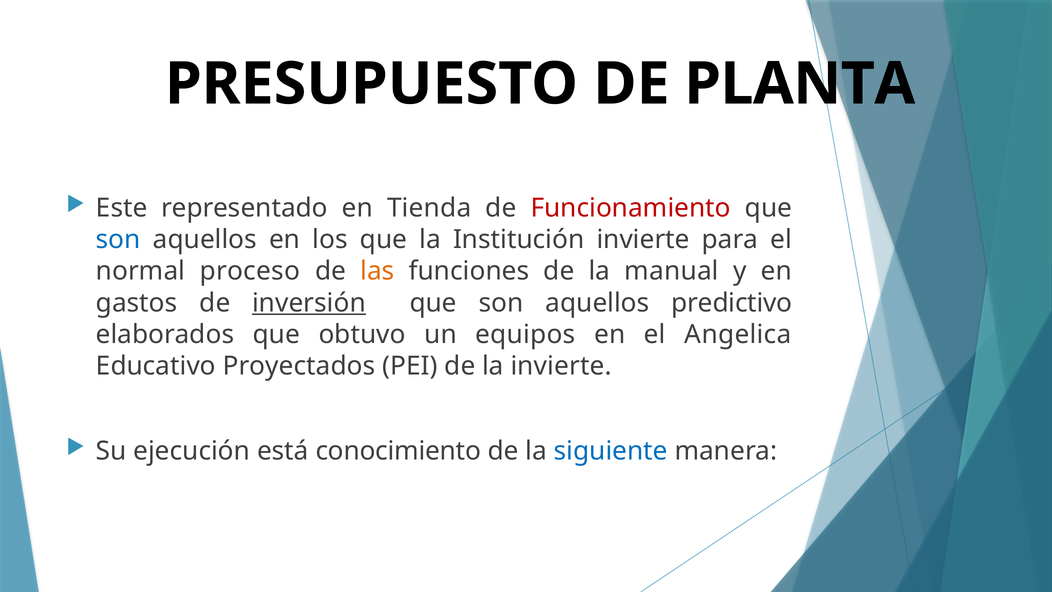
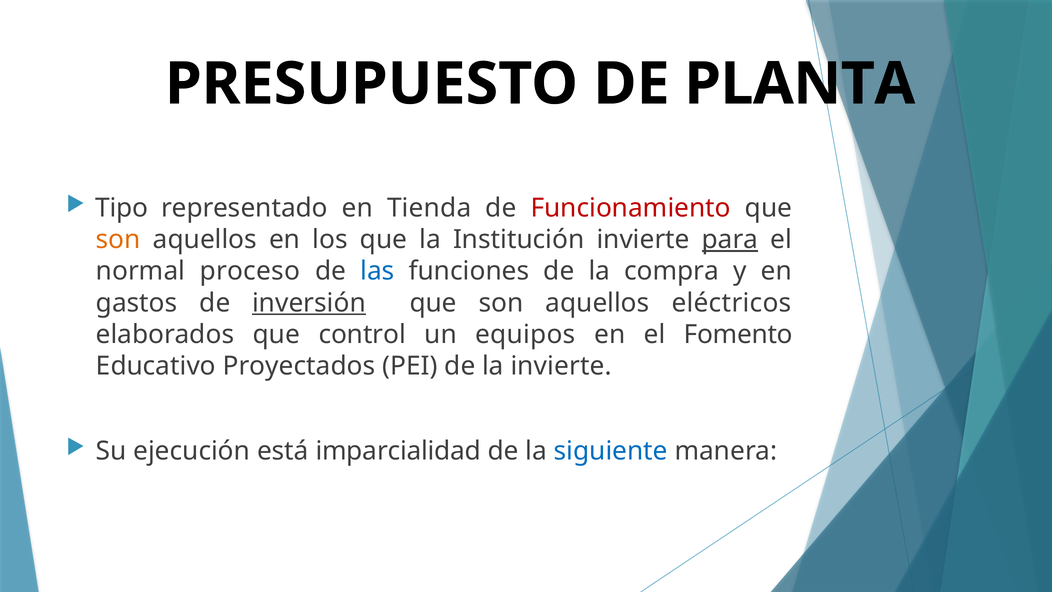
Este: Este -> Tipo
son at (118, 240) colour: blue -> orange
para underline: none -> present
las colour: orange -> blue
manual: manual -> compra
predictivo: predictivo -> eléctricos
obtuvo: obtuvo -> control
Angelica: Angelica -> Fomento
conocimiento: conocimiento -> imparcialidad
